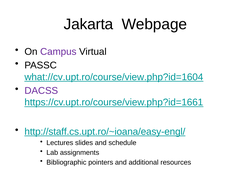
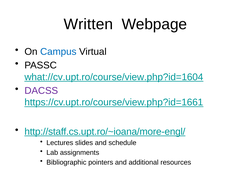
Jakarta: Jakarta -> Written
Campus colour: purple -> blue
http://staff.cs.upt.ro/~ioana/easy-engl/: http://staff.cs.upt.ro/~ioana/easy-engl/ -> http://staff.cs.upt.ro/~ioana/more-engl/
